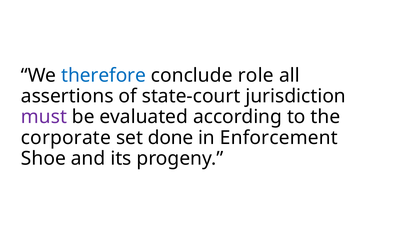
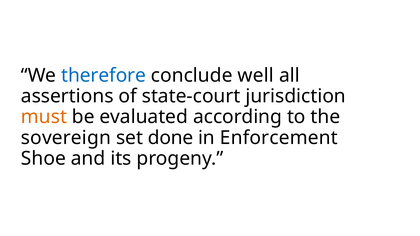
role: role -> well
must colour: purple -> orange
corporate: corporate -> sovereign
